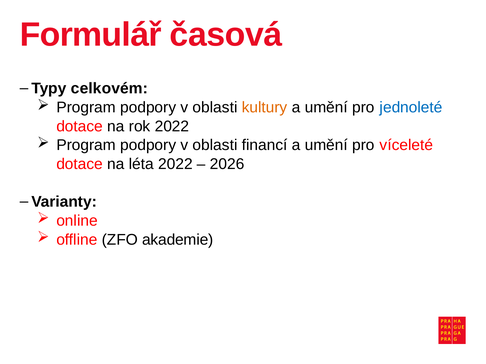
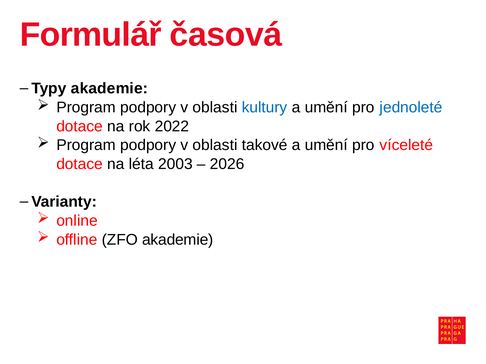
celkovém at (109, 89): celkovém -> akademie
kultury colour: orange -> blue
financí: financí -> takové
léta 2022: 2022 -> 2003
